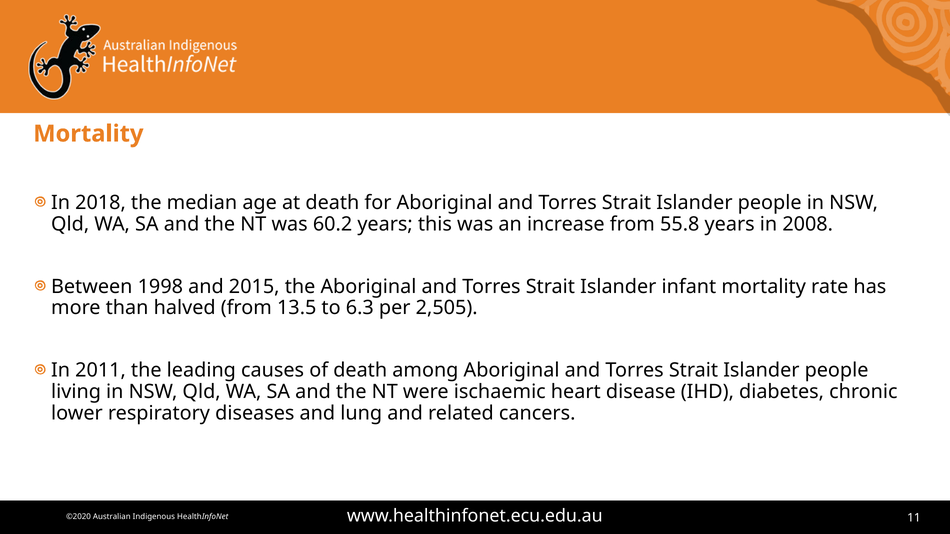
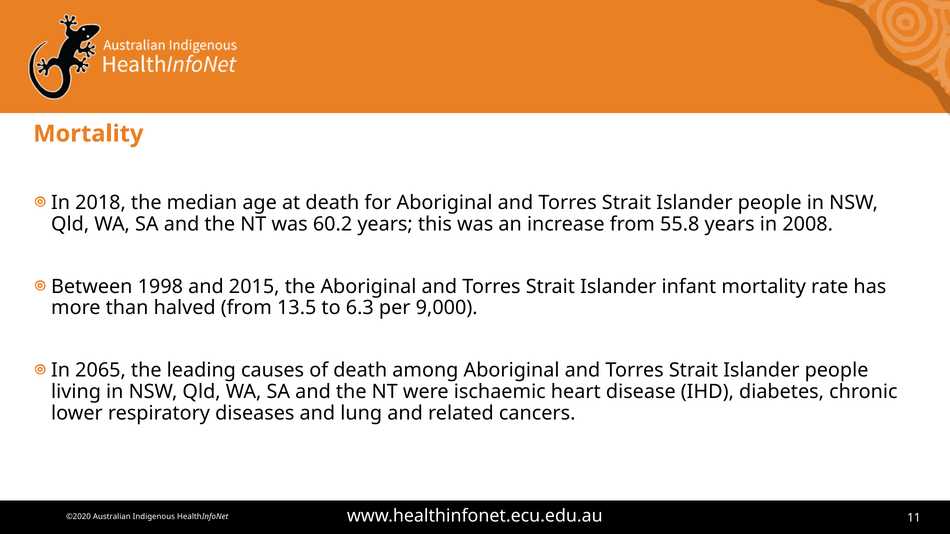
2,505: 2,505 -> 9,000
2011: 2011 -> 2065
